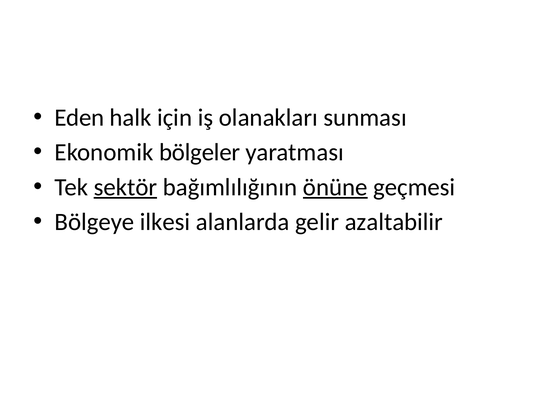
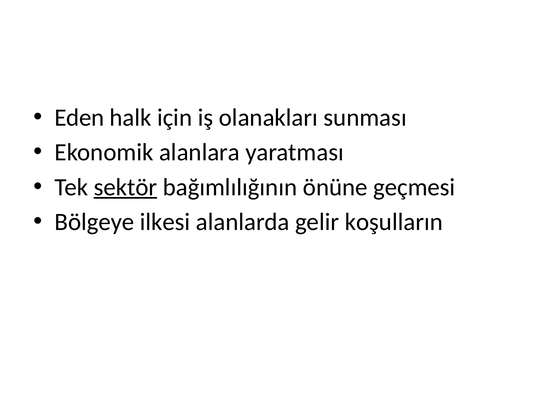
bölgeler: bölgeler -> alanlara
önüne underline: present -> none
azaltabilir: azaltabilir -> koşulların
